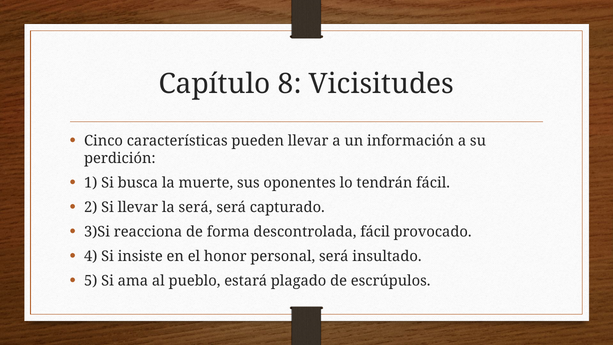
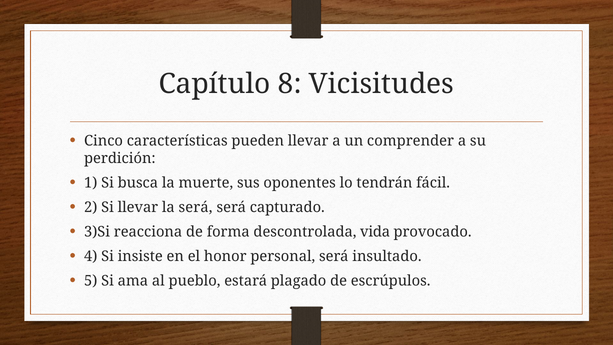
información: información -> comprender
descontrolada fácil: fácil -> vida
